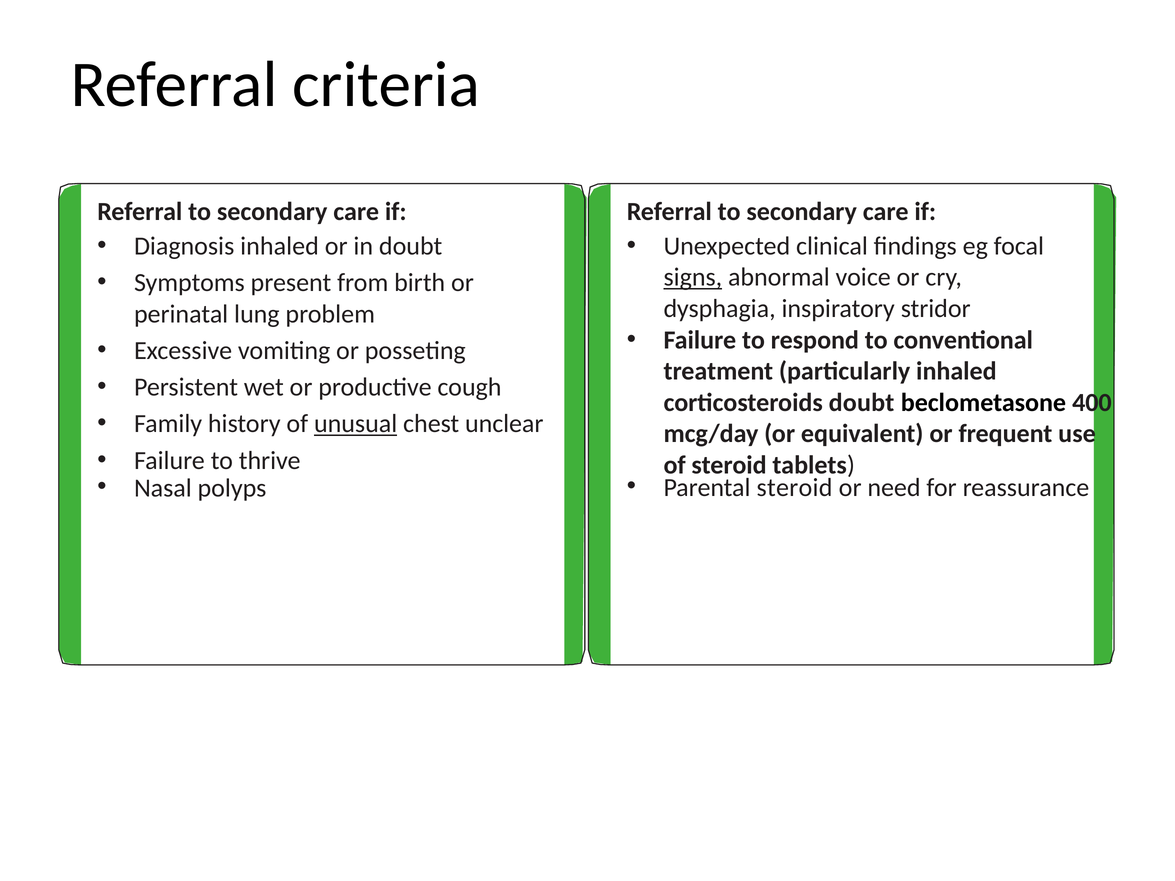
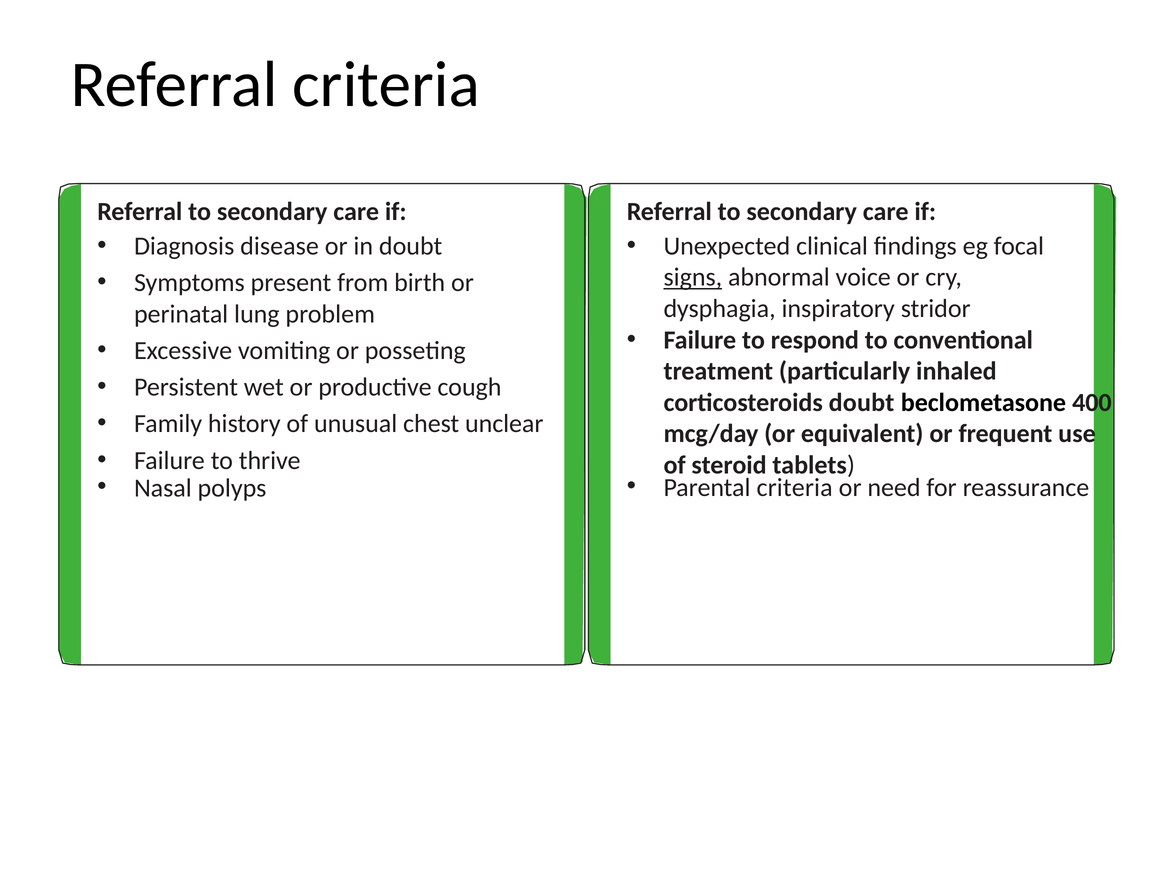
Diagnosis inhaled: inhaled -> disease
unusual underline: present -> none
Parental steroid: steroid -> criteria
